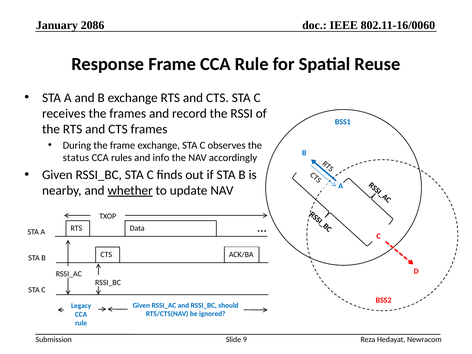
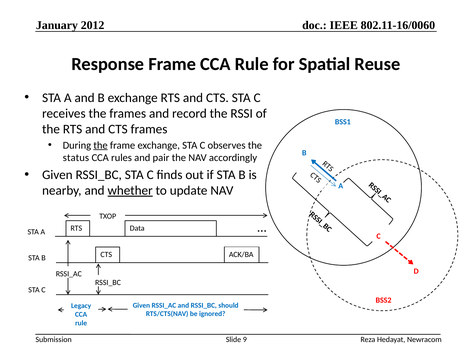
2086: 2086 -> 2012
the at (101, 145) underline: none -> present
info: info -> pair
